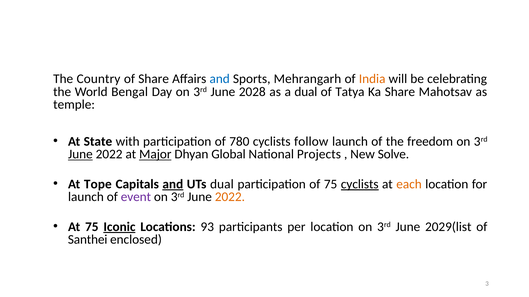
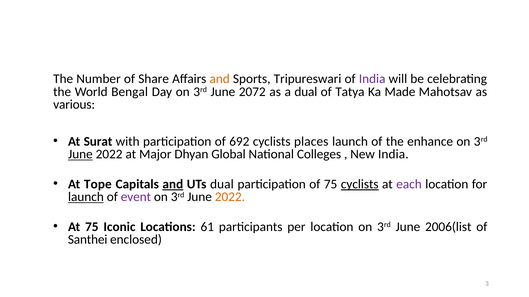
Country: Country -> Number
and at (220, 79) colour: blue -> orange
Mehrangarh: Mehrangarh -> Tripureswari
India at (372, 79) colour: orange -> purple
2028: 2028 -> 2072
Ka Share: Share -> Made
temple: temple -> various
State: State -> Surat
780: 780 -> 692
follow: follow -> places
freedom: freedom -> enhance
Major underline: present -> none
Projects: Projects -> Colleges
New Solve: Solve -> India
each colour: orange -> purple
launch at (86, 197) underline: none -> present
Iconic underline: present -> none
93: 93 -> 61
2029(list: 2029(list -> 2006(list
